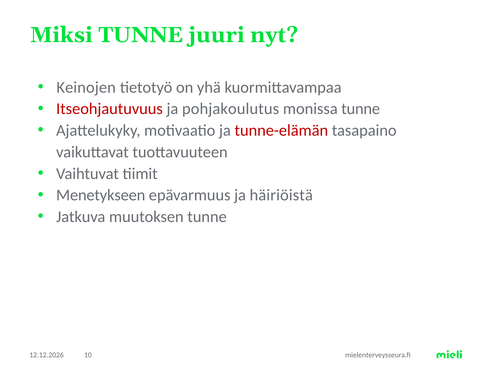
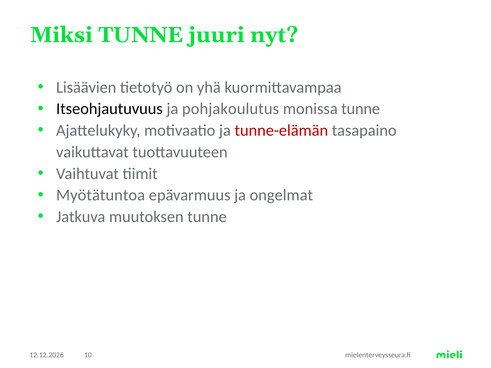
Keinojen: Keinojen -> Lisäävien
Itseohjautuvuus colour: red -> black
Menetykseen: Menetykseen -> Myötätuntoa
häiriöistä: häiriöistä -> ongelmat
